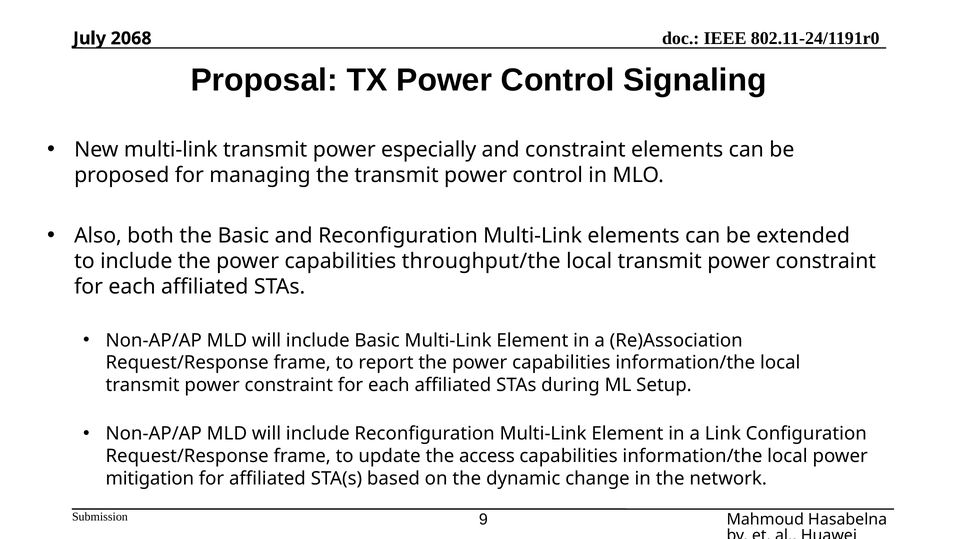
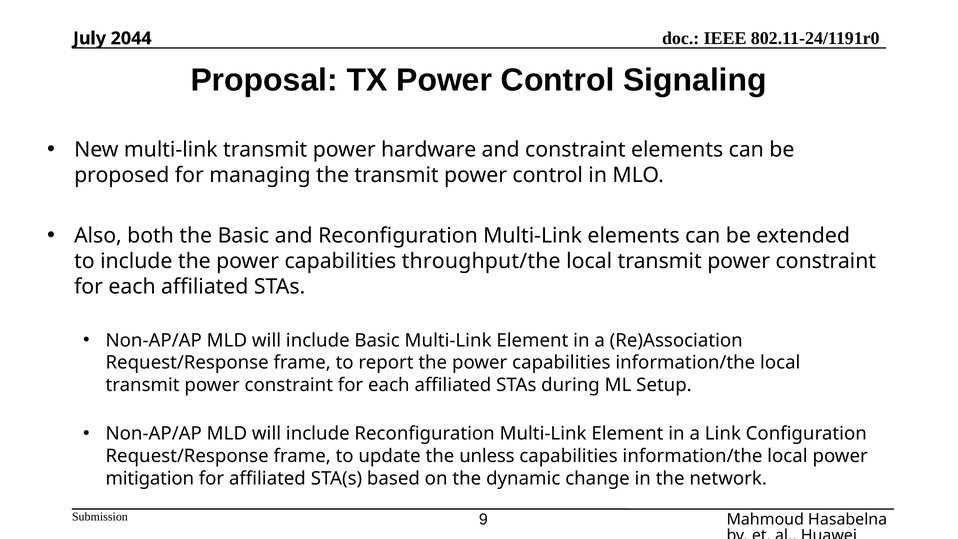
2068: 2068 -> 2044
especially: especially -> hardware
access: access -> unless
